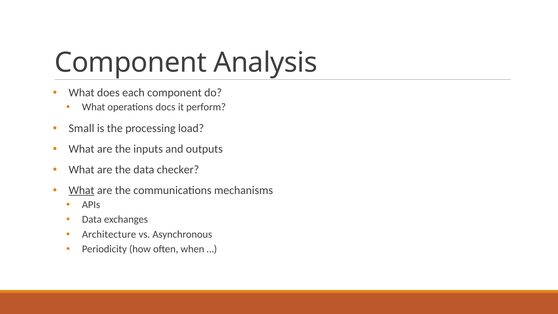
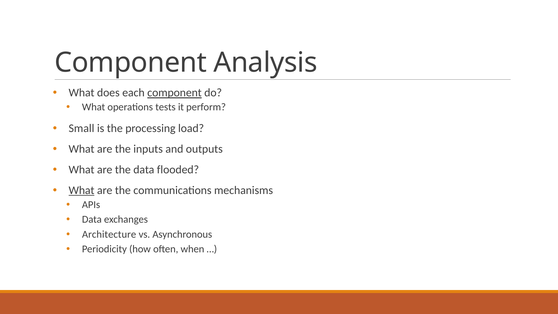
component at (174, 93) underline: none -> present
docs: docs -> tests
checker: checker -> flooded
